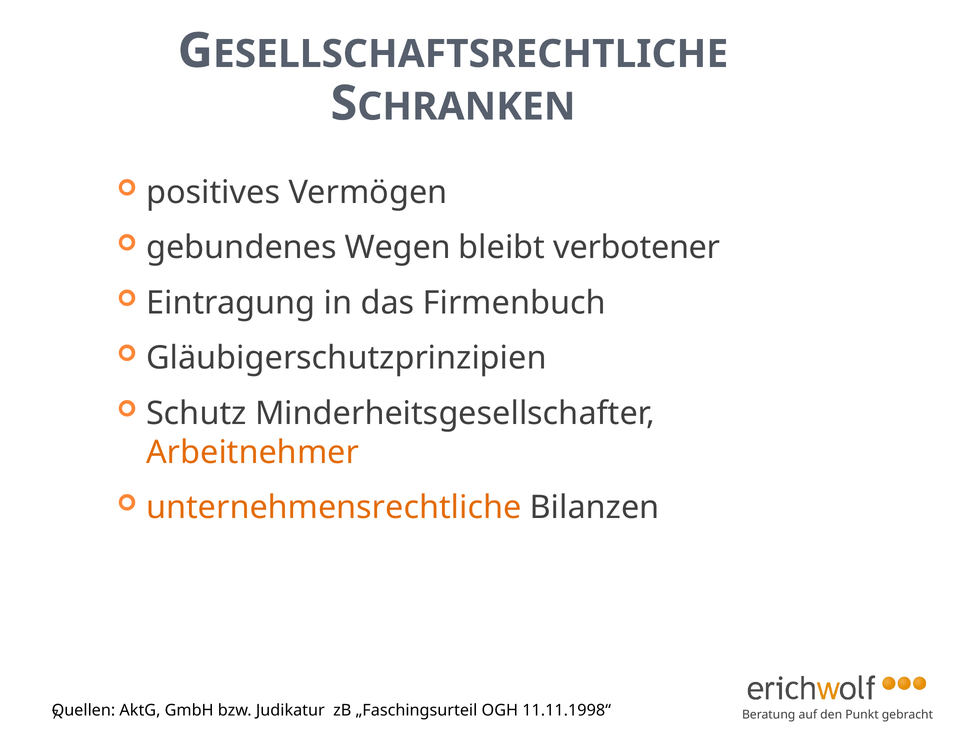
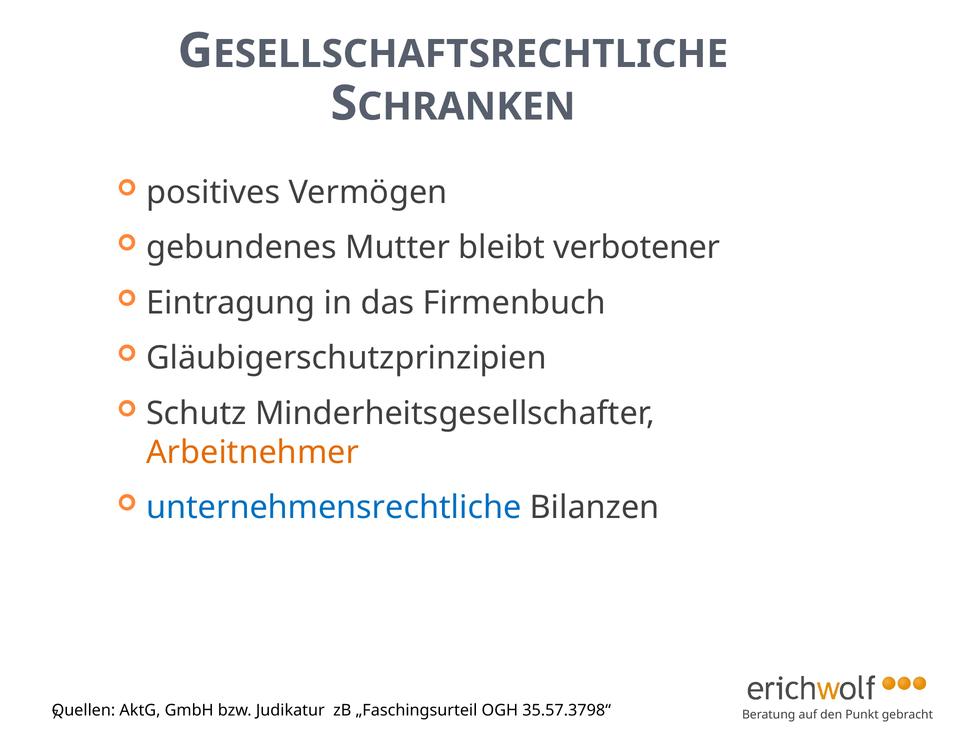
Wegen: Wegen -> Mutter
unternehmensrechtliche colour: orange -> blue
11.11.1998“: 11.11.1998“ -> 35.57.3798“
